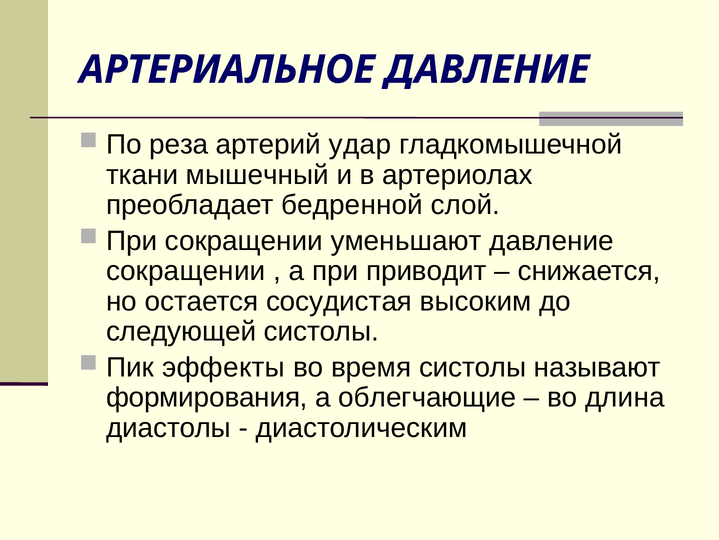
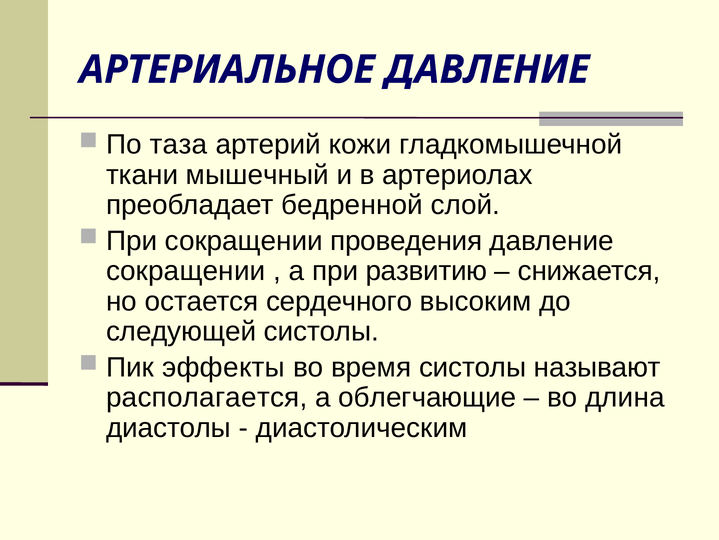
реза: реза -> таза
удар: удар -> кожи
уменьшают: уменьшают -> проведения
приводит: приводит -> развитию
сосудистая: сосудистая -> сердечного
формирования: формирования -> располагается
